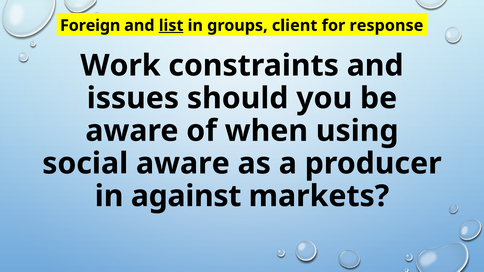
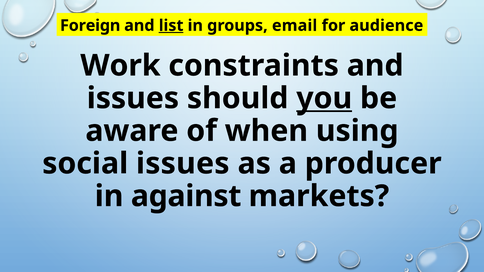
client: client -> email
response: response -> audience
you underline: none -> present
social aware: aware -> issues
